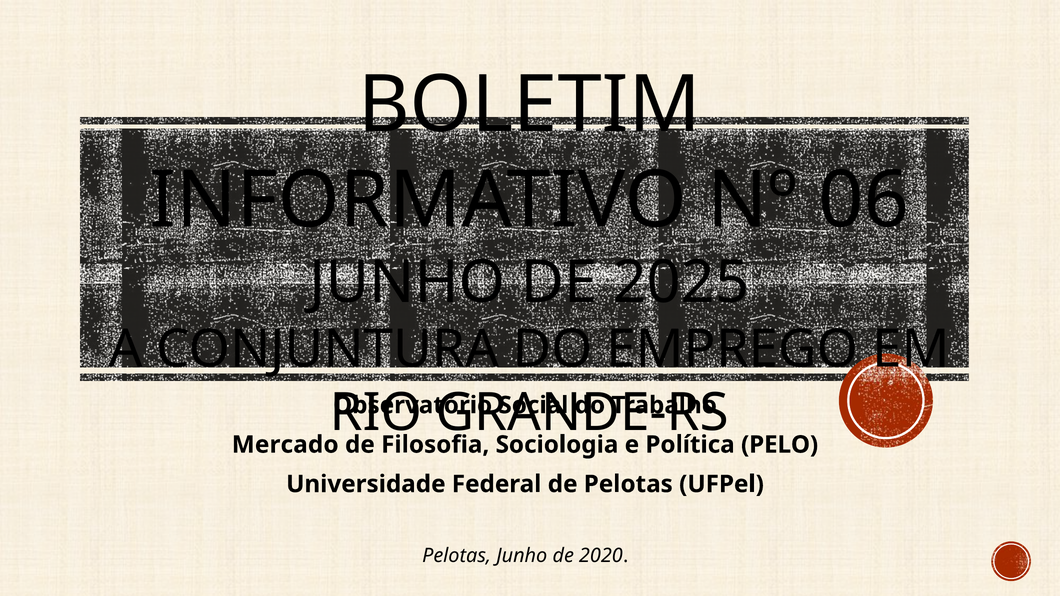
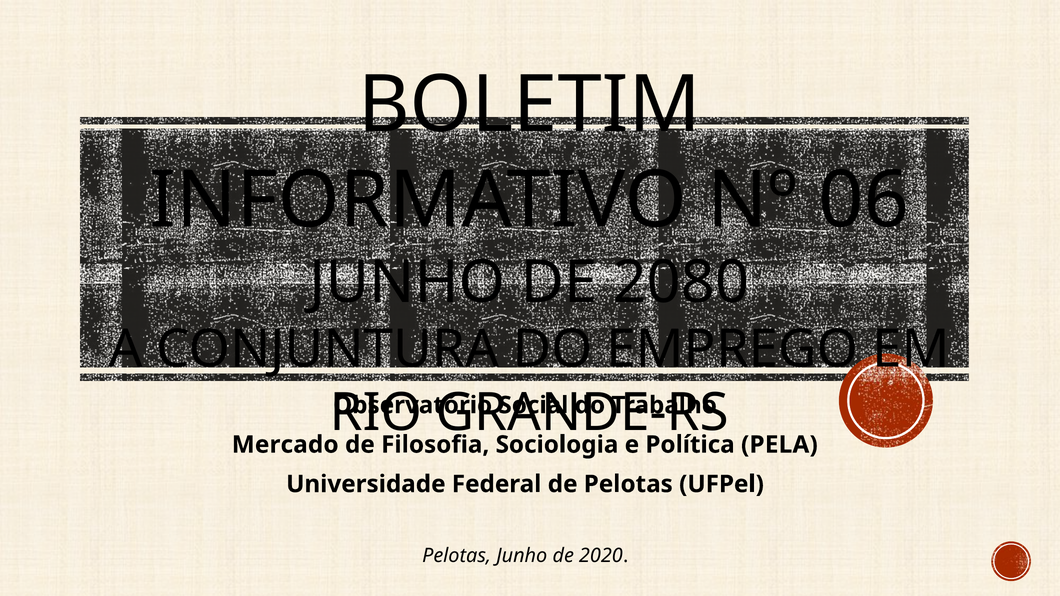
2025: 2025 -> 2080
PELO: PELO -> PELA
